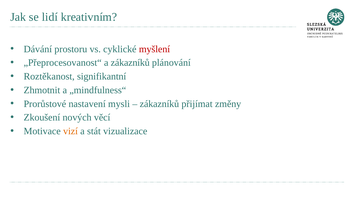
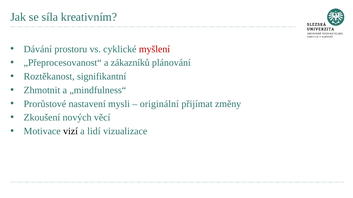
lidí: lidí -> síla
zákazníků at (159, 104): zákazníků -> originální
vizí colour: orange -> black
stát: stát -> lidí
